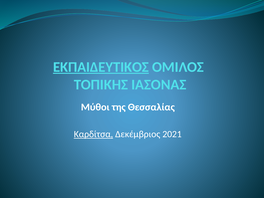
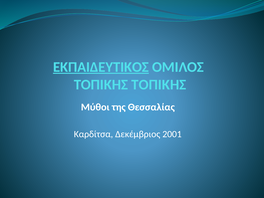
ΤΟΠΙΚΗΣ ΙΑΣΟΝΑΣ: ΙΑΣΟΝΑΣ -> ΤΟΠΙΚΗΣ
Καρδίτσα underline: present -> none
2021: 2021 -> 2001
